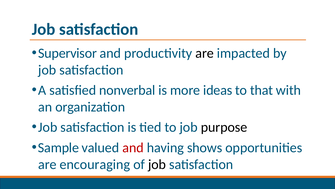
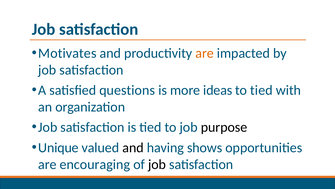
Supervisor: Supervisor -> Motivates
are at (205, 53) colour: black -> orange
nonverbal: nonverbal -> questions
to that: that -> tied
Sample: Sample -> Unique
and at (133, 147) colour: red -> black
